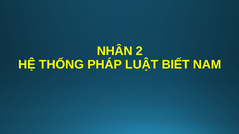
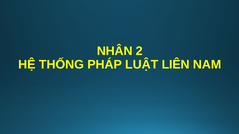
BIẾT: BIẾT -> LIÊN
